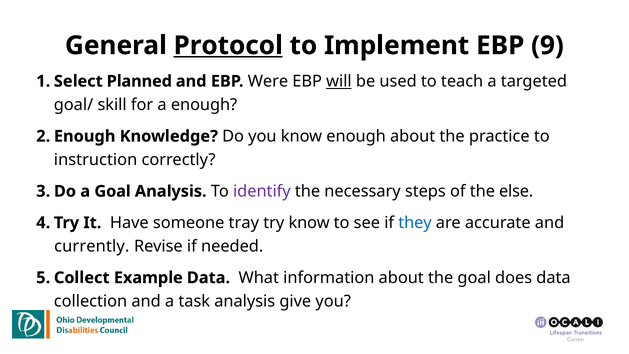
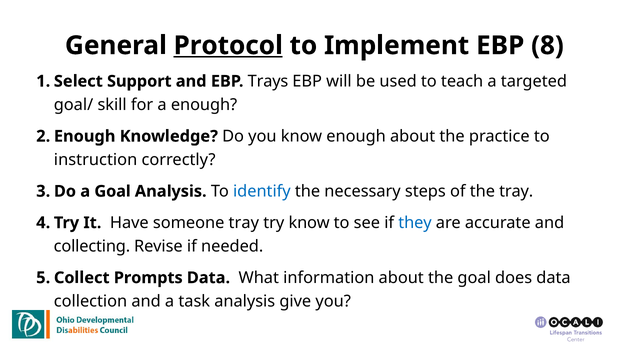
9: 9 -> 8
Planned: Planned -> Support
Were: Were -> Trays
will underline: present -> none
identify colour: purple -> blue
the else: else -> tray
currently: currently -> collecting
Example: Example -> Prompts
